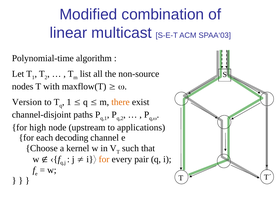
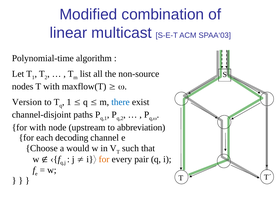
there colour: orange -> blue
for high: high -> with
applications: applications -> abbreviation
kernel: kernel -> would
